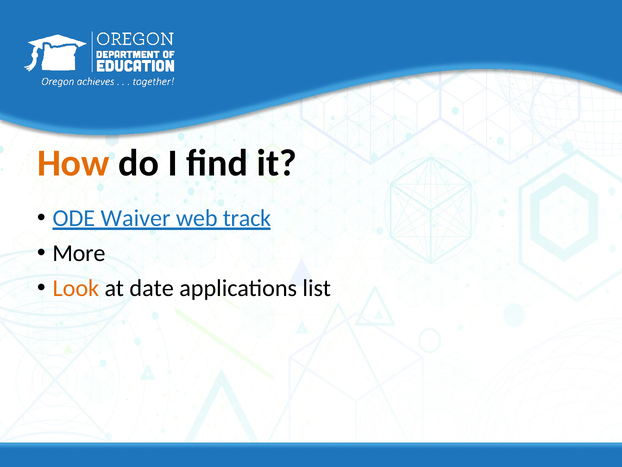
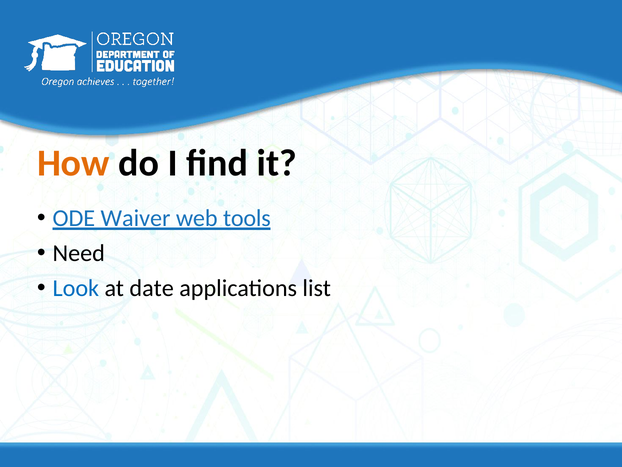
track: track -> tools
More: More -> Need
Look colour: orange -> blue
